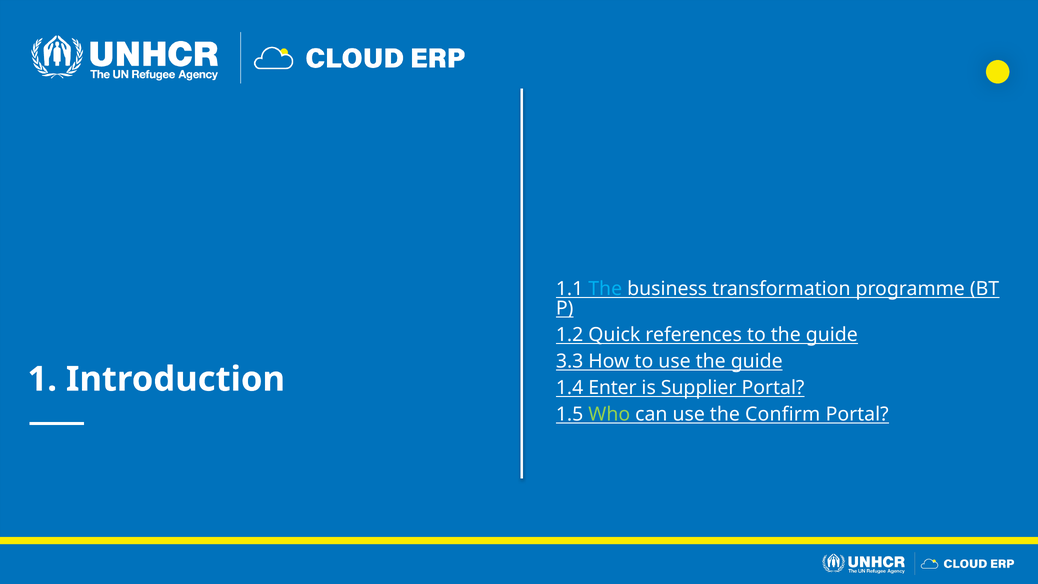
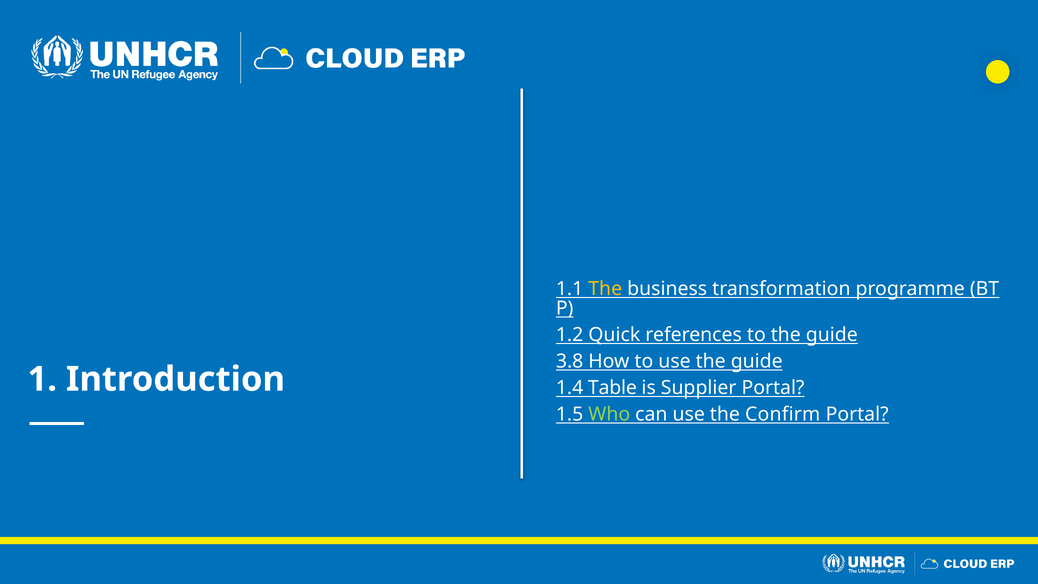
The at (605, 289) colour: light blue -> yellow
3.3: 3.3 -> 3.8
Enter: Enter -> Table
